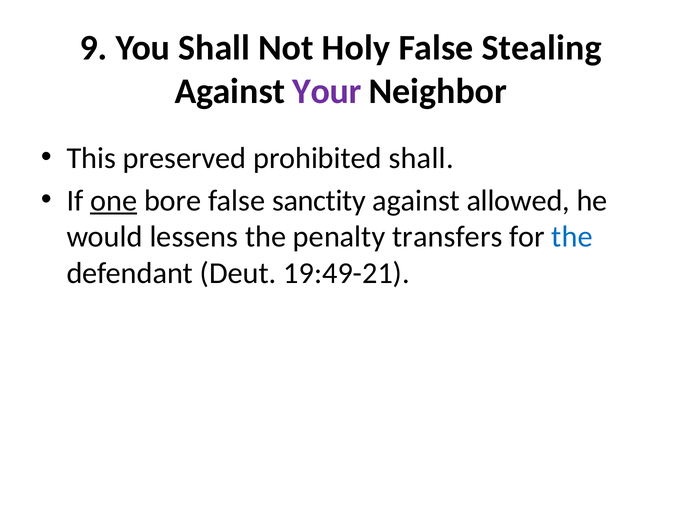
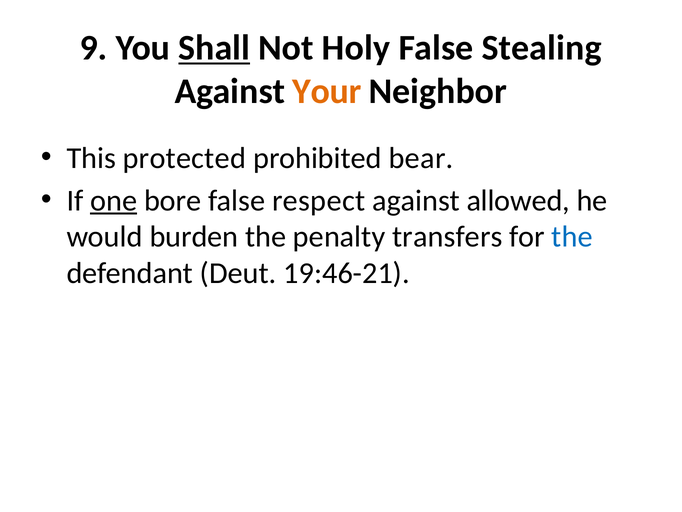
Shall at (214, 48) underline: none -> present
Your colour: purple -> orange
preserved: preserved -> protected
prohibited shall: shall -> bear
sanctity: sanctity -> respect
lessens: lessens -> burden
19:49-21: 19:49-21 -> 19:46-21
